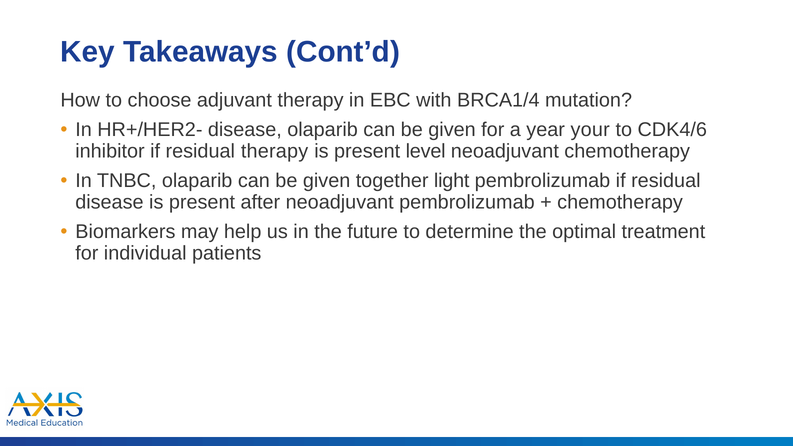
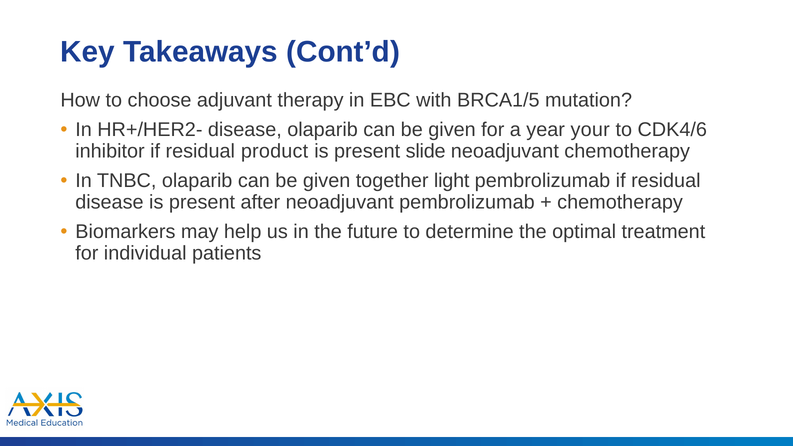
BRCA1/4: BRCA1/4 -> BRCA1/5
residual therapy: therapy -> product
level: level -> slide
